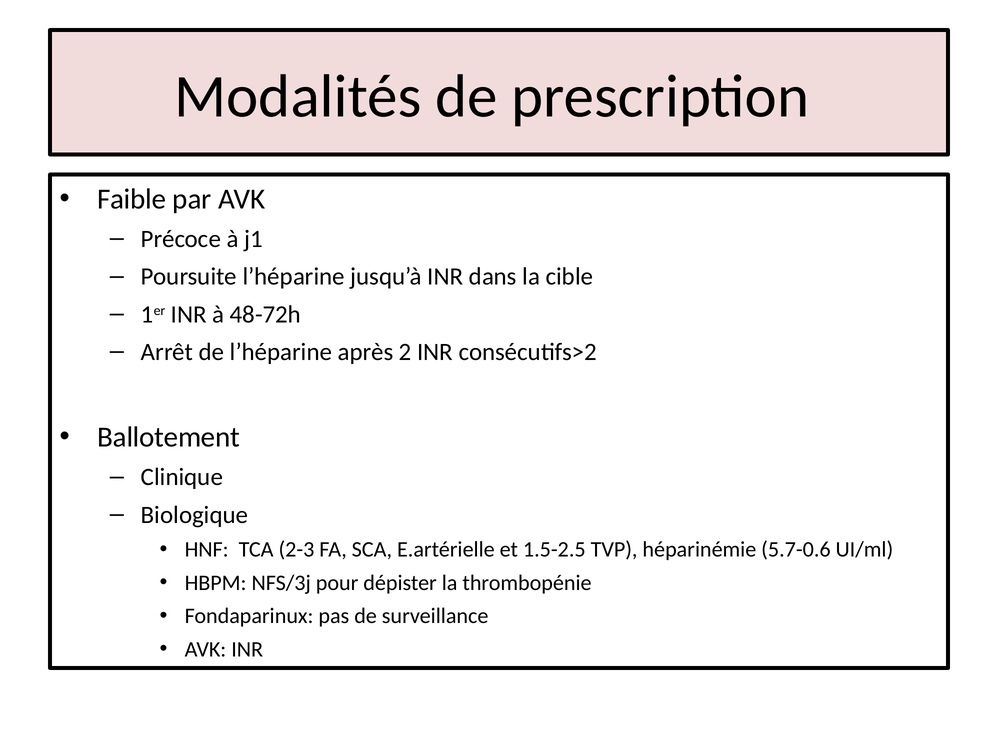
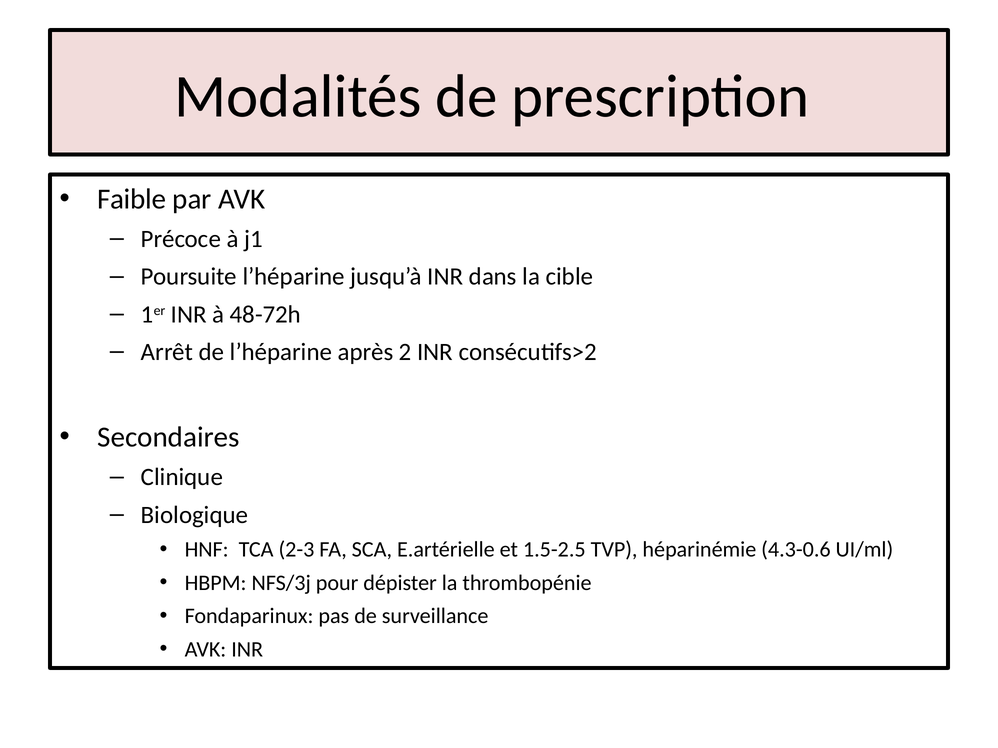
Ballotement: Ballotement -> Secondaires
5.7-0.6: 5.7-0.6 -> 4.3-0.6
